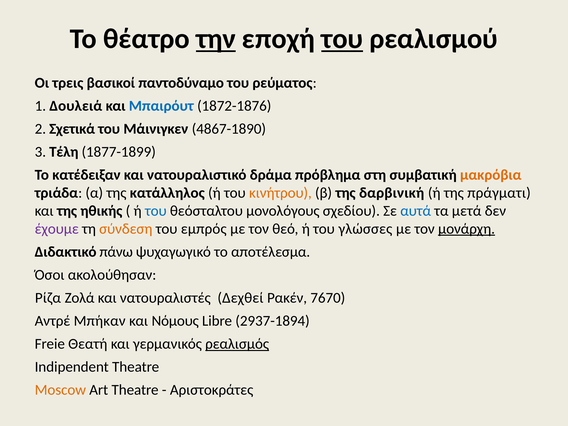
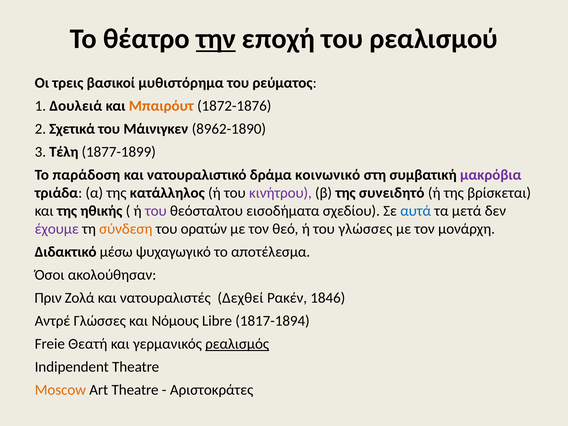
του at (342, 39) underline: present -> none
παντοδύναμο: παντοδύναμο -> μυθιστόρημα
Μπαιρόυτ colour: blue -> orange
4867-1890: 4867-1890 -> 8962-1890
κατέδειξαν: κατέδειξαν -> παράδοση
πρόβλημα: πρόβλημα -> κοινωνικό
μακρόβια colour: orange -> purple
κινήτρου colour: orange -> purple
δαρβινική: δαρβινική -> συνειδητό
πράγματι: πράγματι -> βρίσκεται
του at (156, 211) colour: blue -> purple
μονολόγους: μονολόγους -> εισοδήματα
εμπρός: εμπρός -> ορατών
μονάρχη underline: present -> none
πάνω: πάνω -> μέσω
Ρίζα: Ρίζα -> Πριν
7670: 7670 -> 1846
Αντρέ Μπήκαν: Μπήκαν -> Γλώσσες
2937-1894: 2937-1894 -> 1817-1894
